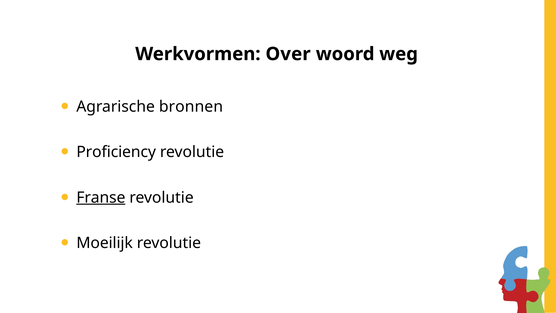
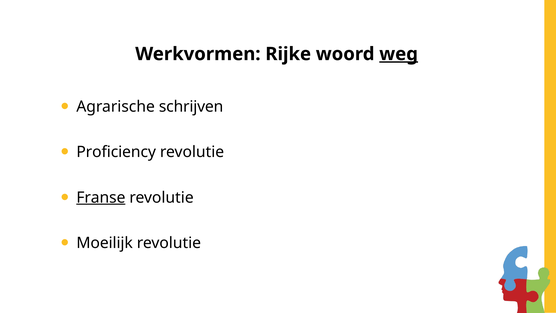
Over: Over -> Rijke
weg underline: none -> present
bronnen: bronnen -> schrijven
